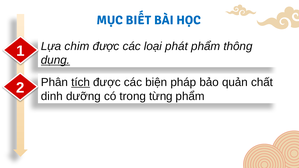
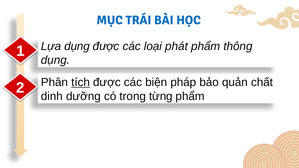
BIẾT: BIẾT -> TRÁI
Lựa chim: chim -> dụng
dụng at (55, 60) underline: present -> none
